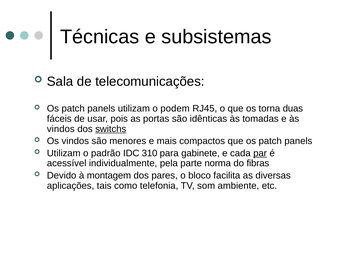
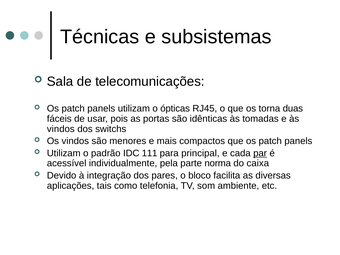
podem: podem -> ópticas
switchs underline: present -> none
310: 310 -> 111
gabinete: gabinete -> principal
fibras: fibras -> caixa
montagem: montagem -> integração
